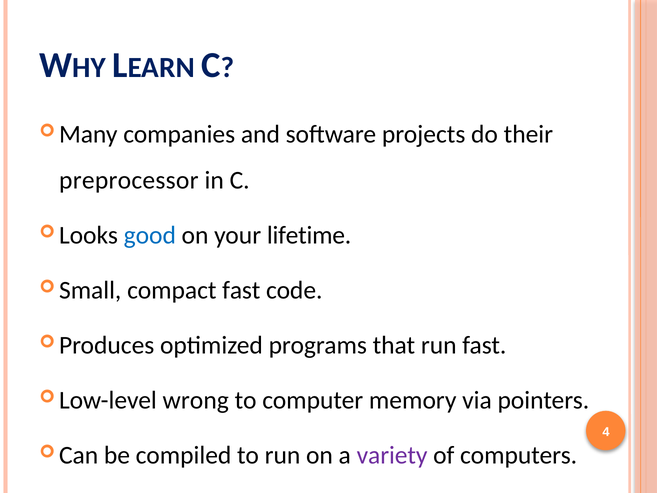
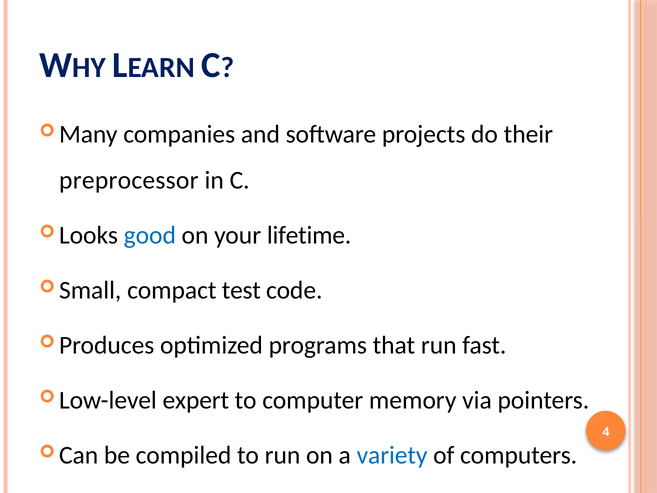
compact fast: fast -> test
wrong: wrong -> expert
variety colour: purple -> blue
